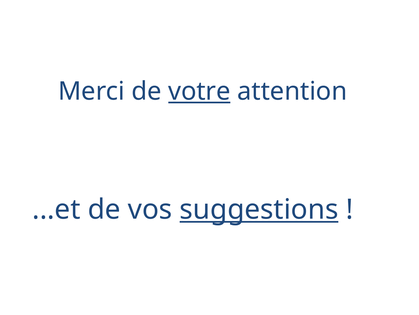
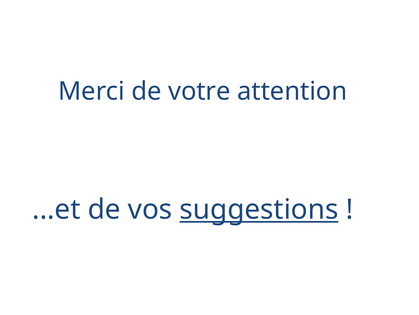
votre underline: present -> none
